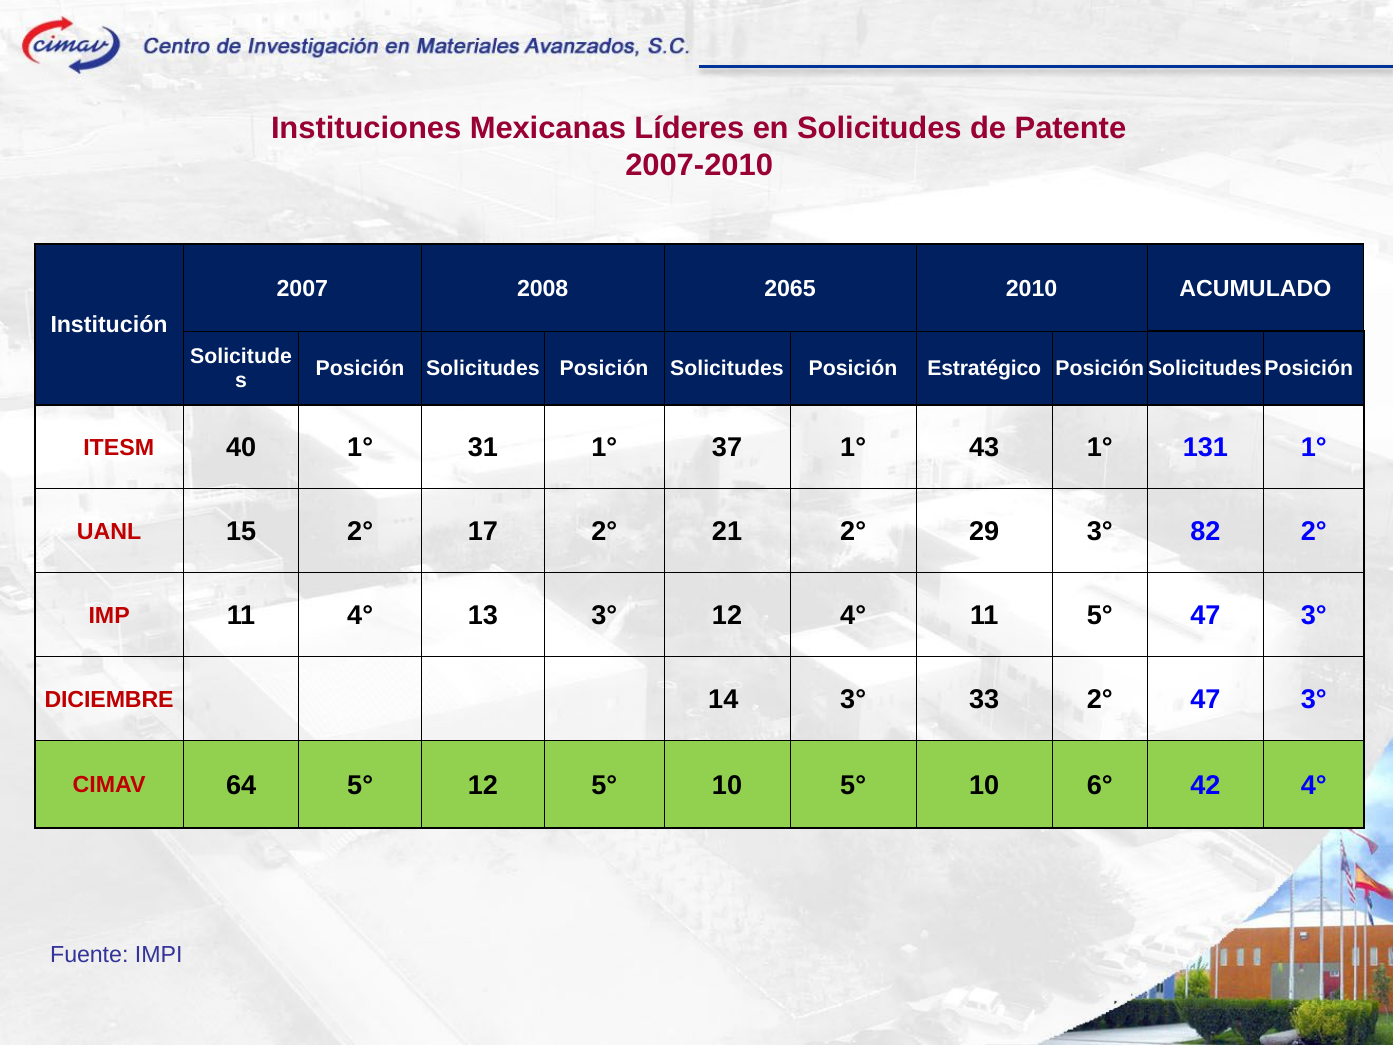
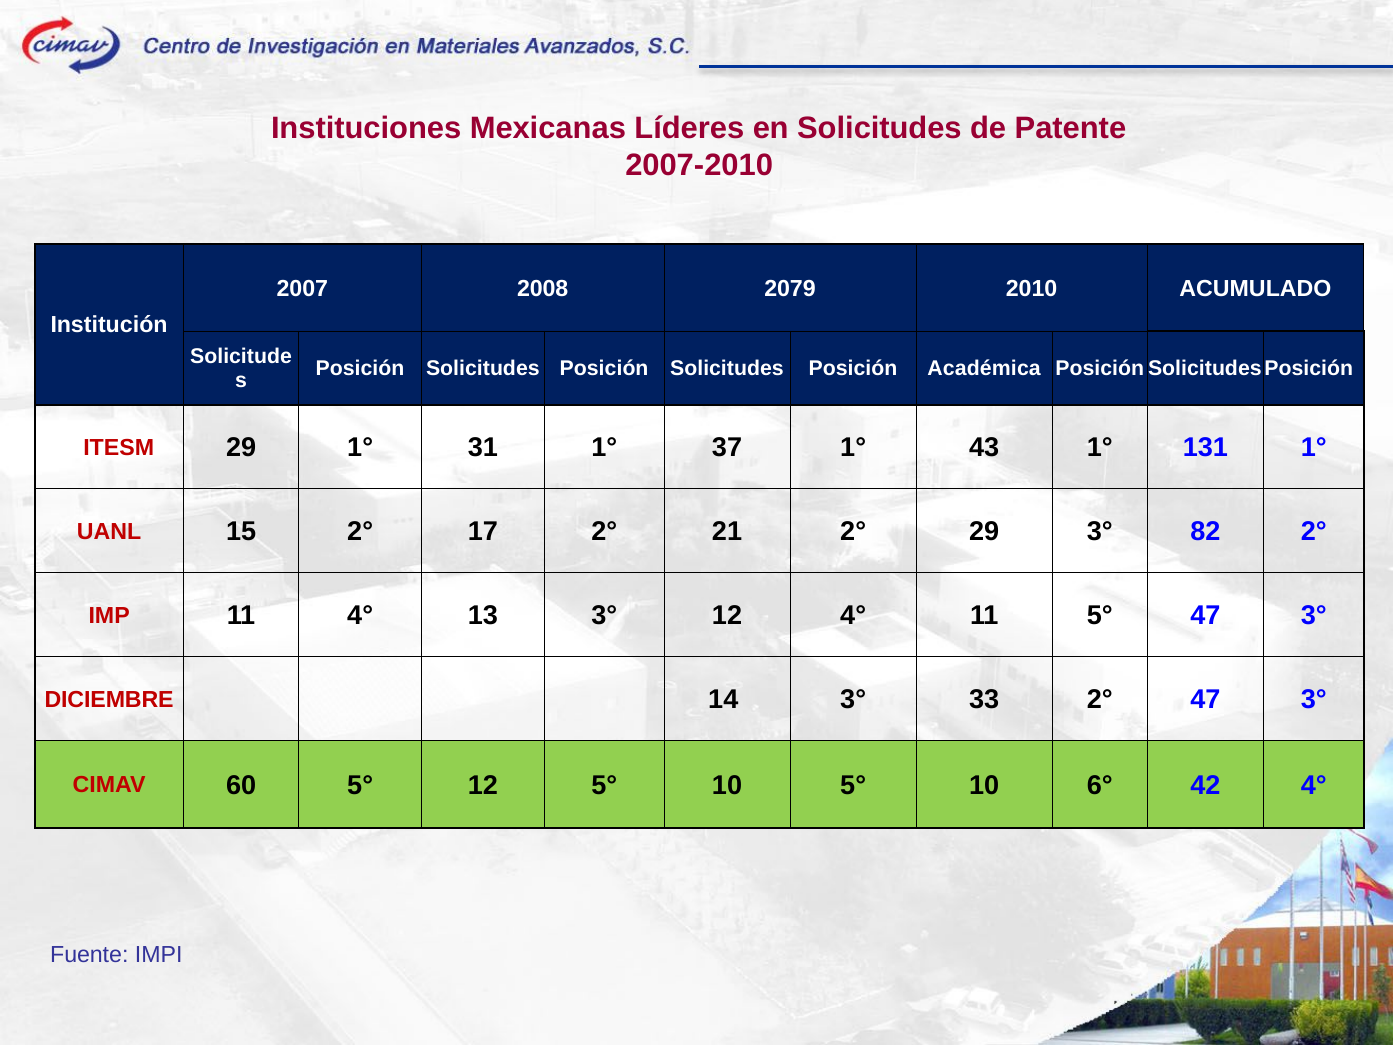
2065: 2065 -> 2079
Estratégico: Estratégico -> Académica
ITESM 40: 40 -> 29
64: 64 -> 60
